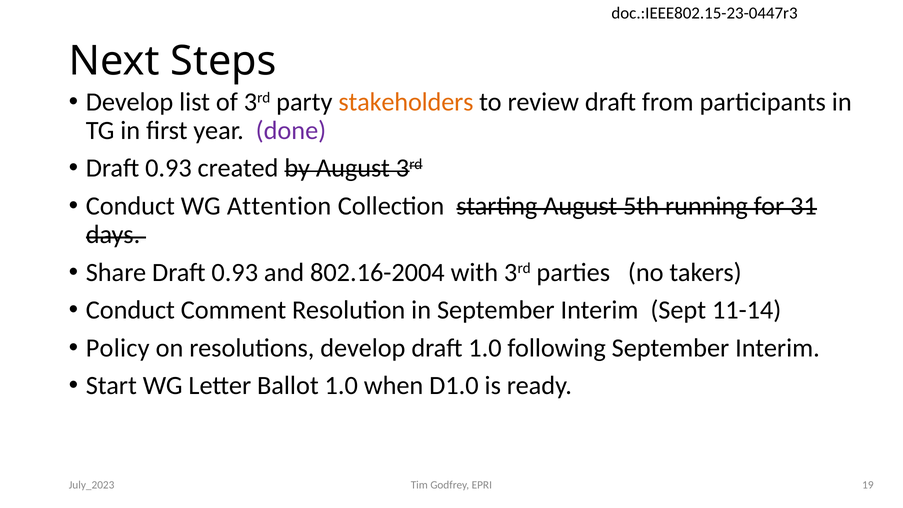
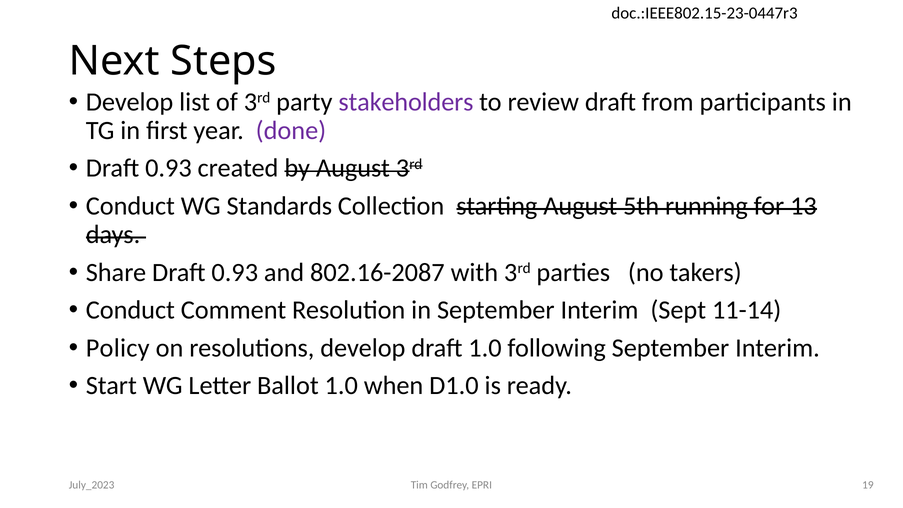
stakeholders colour: orange -> purple
Attention: Attention -> Standards
31: 31 -> 13
802.16-2004: 802.16-2004 -> 802.16-2087
